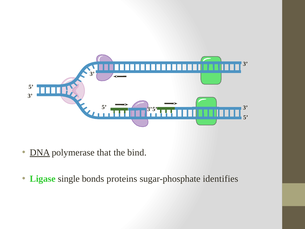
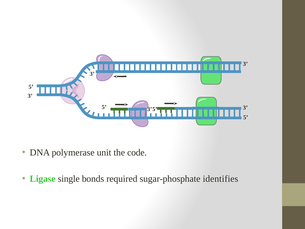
DNA underline: present -> none
that: that -> unit
bind: bind -> code
proteins: proteins -> required
